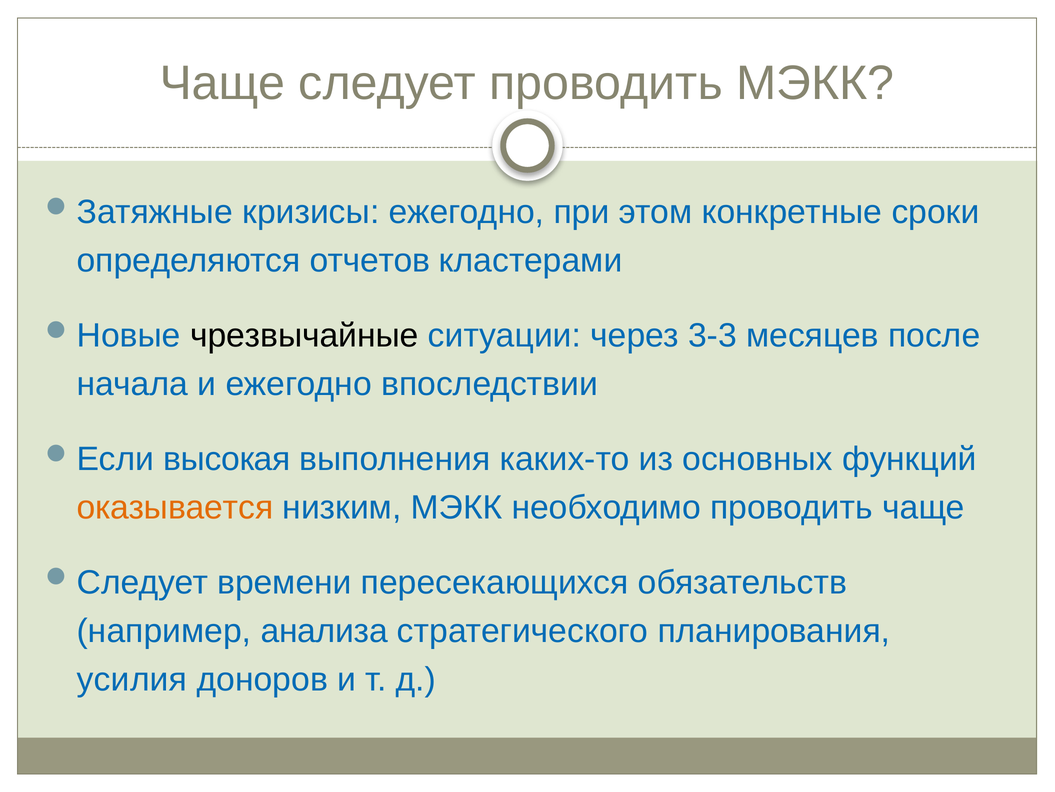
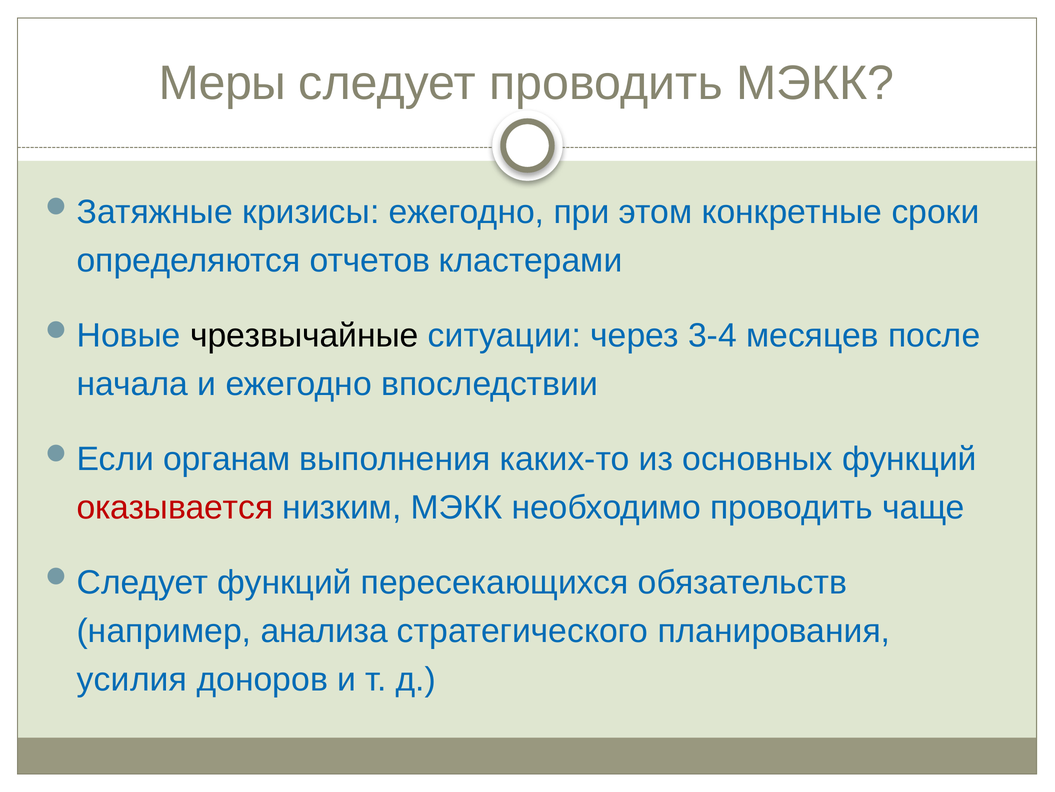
Чаще at (222, 83): Чаще -> Меры
3-3: 3-3 -> 3-4
высокая: высокая -> органам
оказывается colour: orange -> red
времени at (284, 582): времени -> функций
